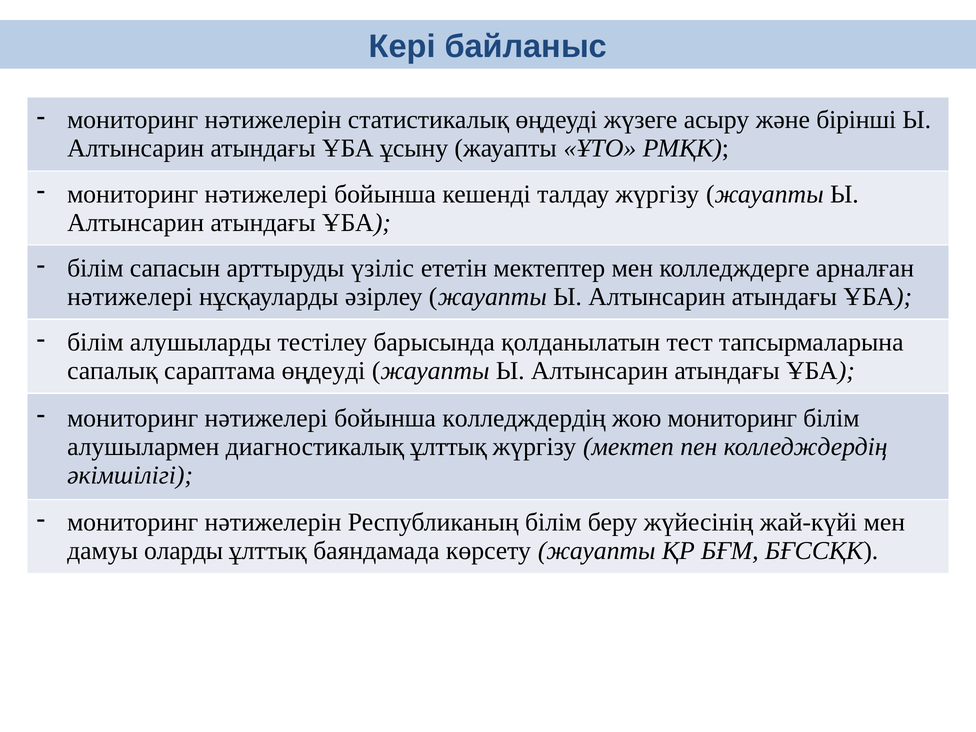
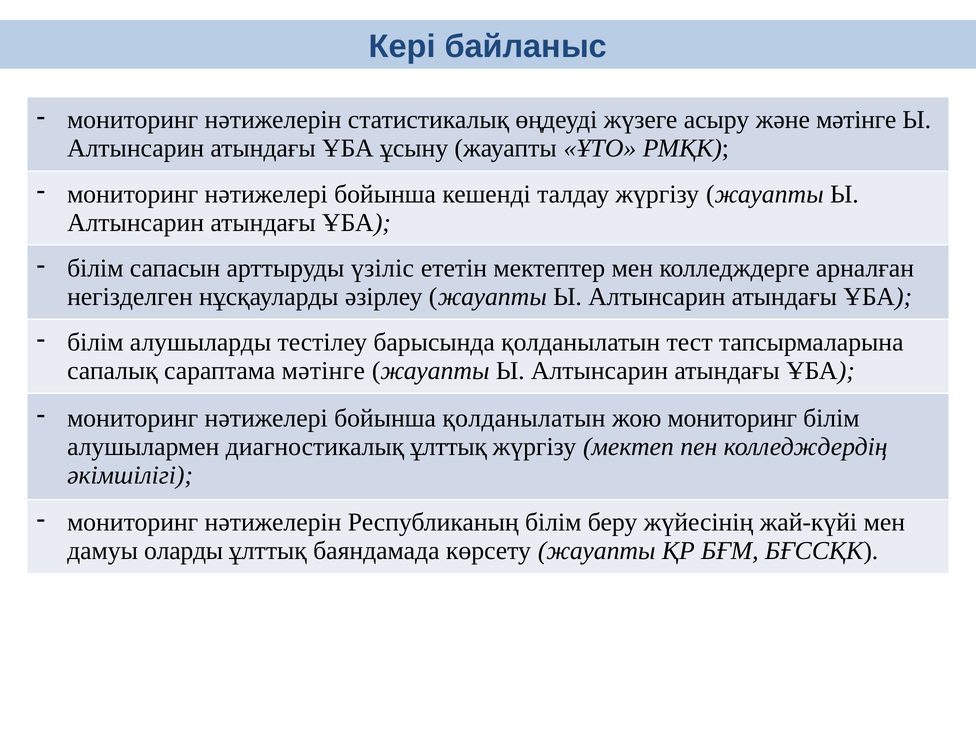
және бірінші: бірінші -> мәтінге
нәтижелері at (130, 297): нәтижелері -> негізделген
сараптама өңдеуді: өңдеуді -> мәтінге
бойынша колледждердің: колледждердің -> қолданылатын
